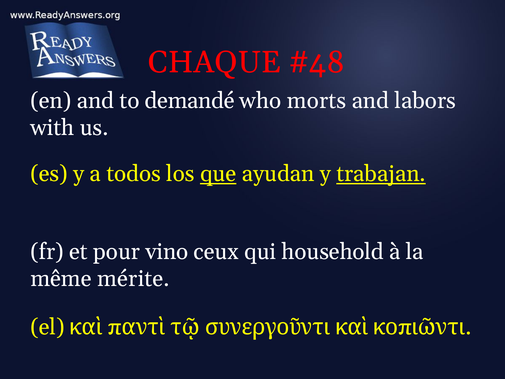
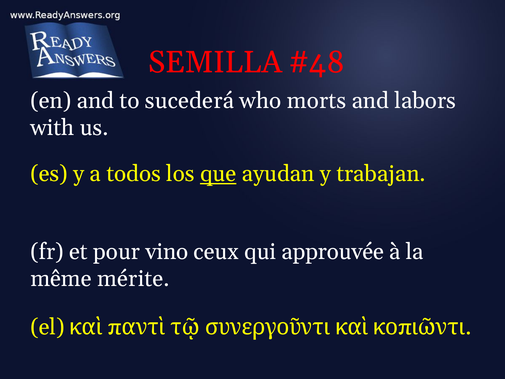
CHAQUE: CHAQUE -> SEMILLA
demandé: demandé -> sucederá
trabajan underline: present -> none
household: household -> approuvée
